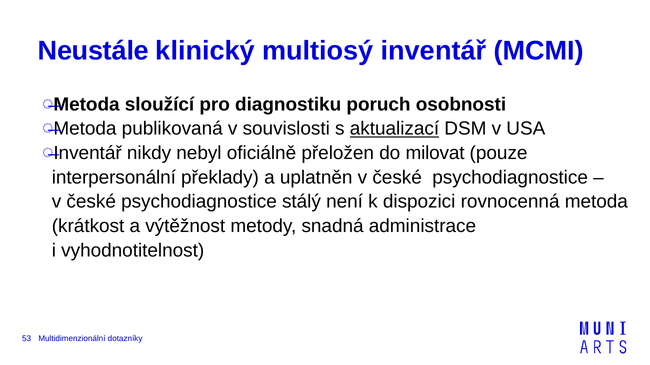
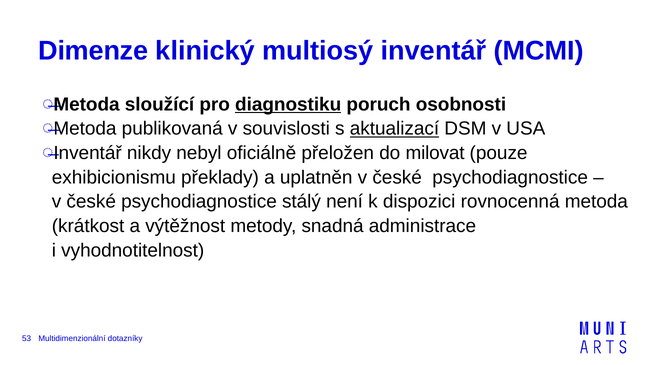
Neustále: Neustále -> Dimenze
diagnostiku underline: none -> present
interpersonální: interpersonální -> exhibicionismu
